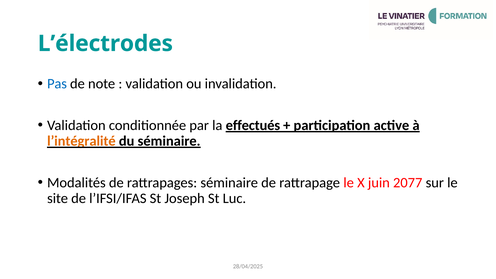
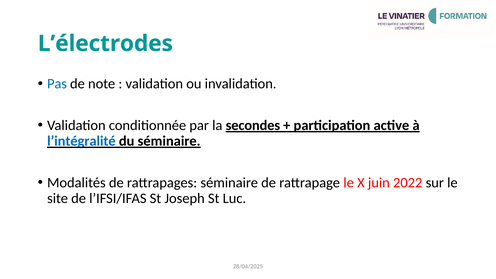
effectués: effectués -> secondes
l’intégralité colour: orange -> blue
2077: 2077 -> 2022
